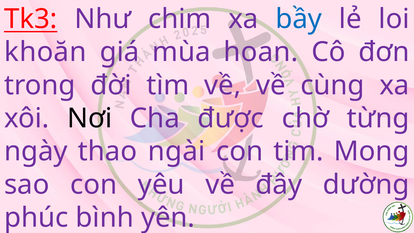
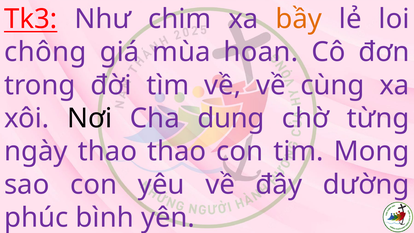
bầy colour: blue -> orange
khoăn: khoăn -> chông
được: được -> dung
thao ngài: ngài -> thao
